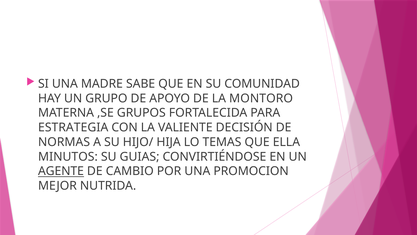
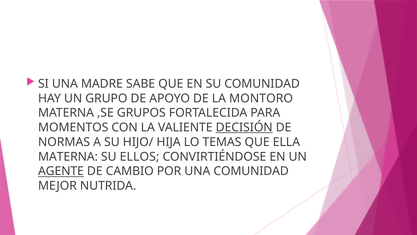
ESTRATEGIA: ESTRATEGIA -> MOMENTOS
DECISIÓN underline: none -> present
MINUTOS at (68, 156): MINUTOS -> MATERNA
GUIAS: GUIAS -> ELLOS
UNA PROMOCION: PROMOCION -> COMUNIDAD
